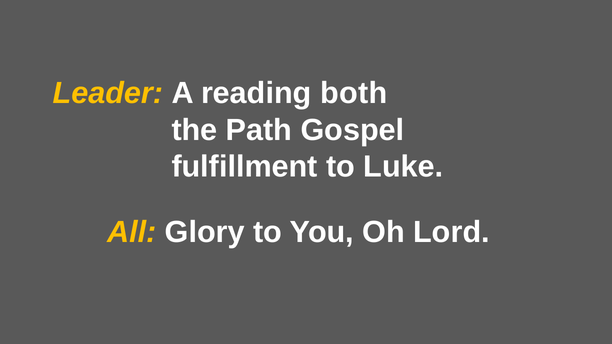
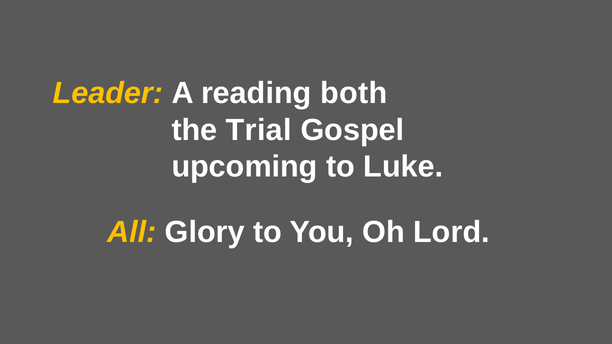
Path: Path -> Trial
fulfillment: fulfillment -> upcoming
